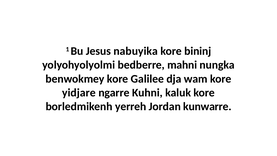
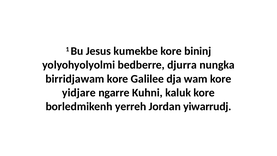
nabuyika: nabuyika -> kumekbe
mahni: mahni -> djurra
benwokmey: benwokmey -> birridjawam
kunwarre: kunwarre -> yiwarrudj
